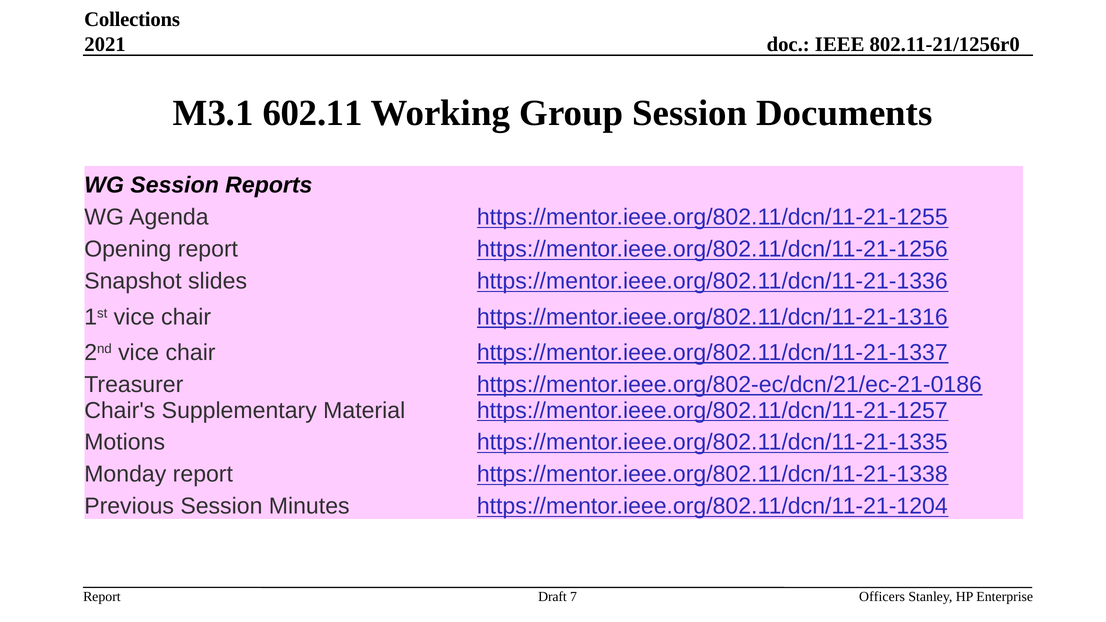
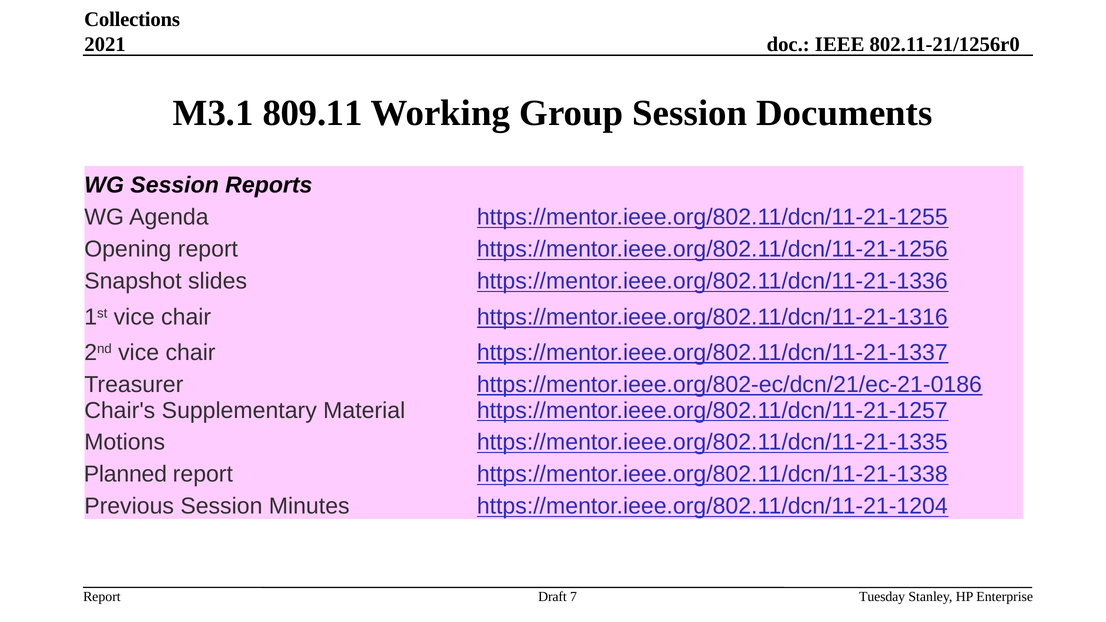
602.11: 602.11 -> 809.11
Monday: Monday -> Planned
Officers: Officers -> Tuesday
